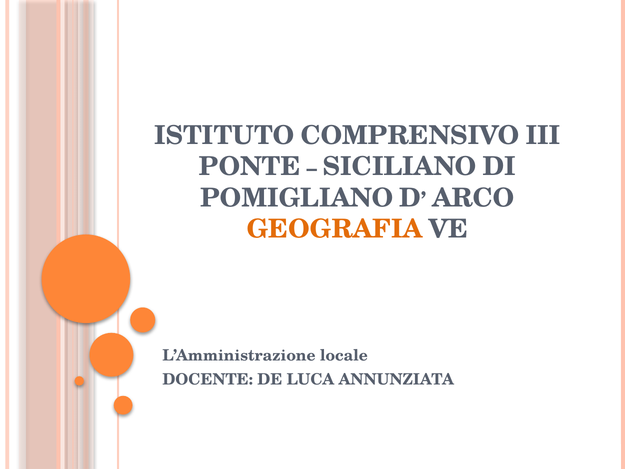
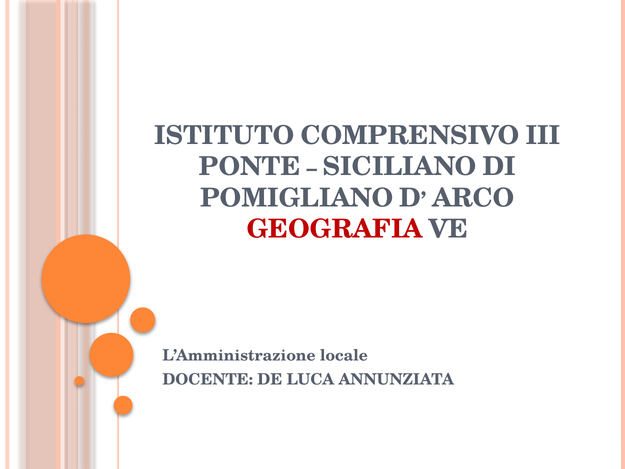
GEOGRAFIA colour: orange -> red
